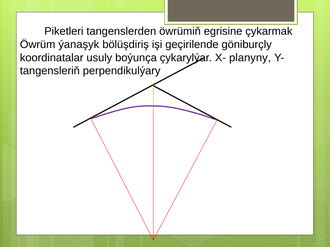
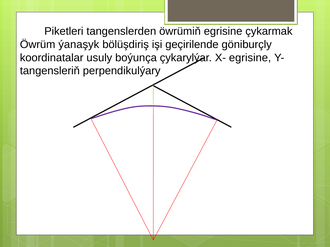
X- planyny: planyny -> egrisine
